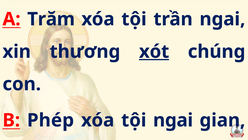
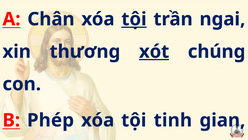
Trăm: Trăm -> Chân
tội at (134, 19) underline: none -> present
tội ngai: ngai -> tinh
